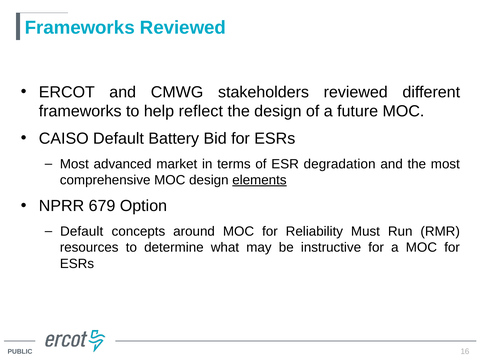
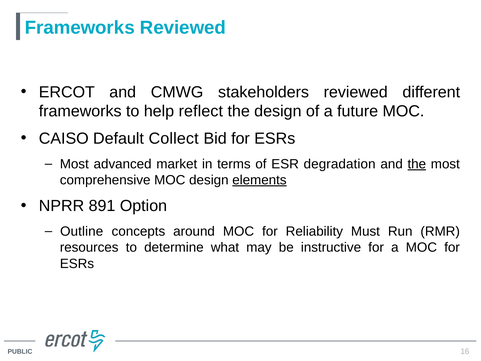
Battery: Battery -> Collect
the at (417, 164) underline: none -> present
679: 679 -> 891
Default at (82, 231): Default -> Outline
